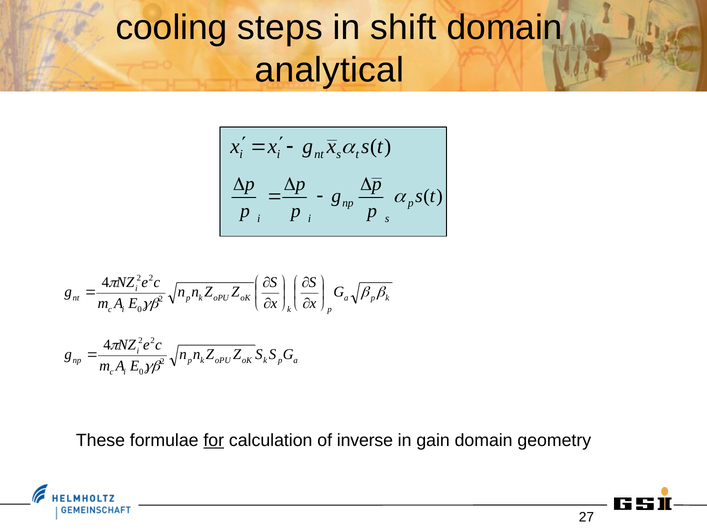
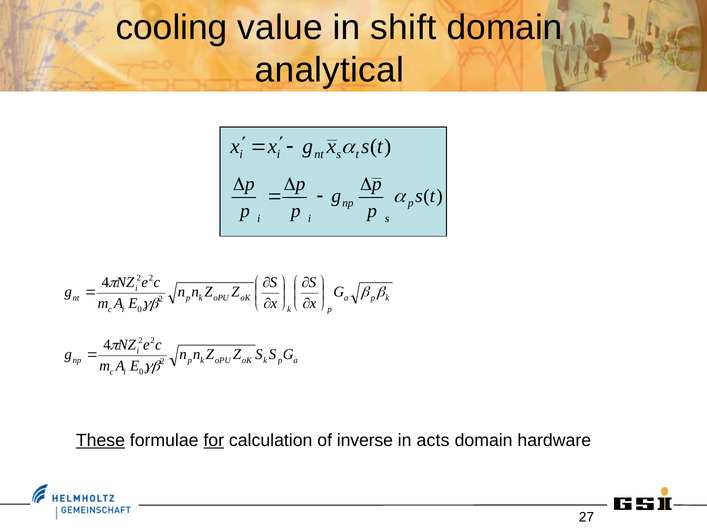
steps: steps -> value
These underline: none -> present
gain: gain -> acts
geometry: geometry -> hardware
